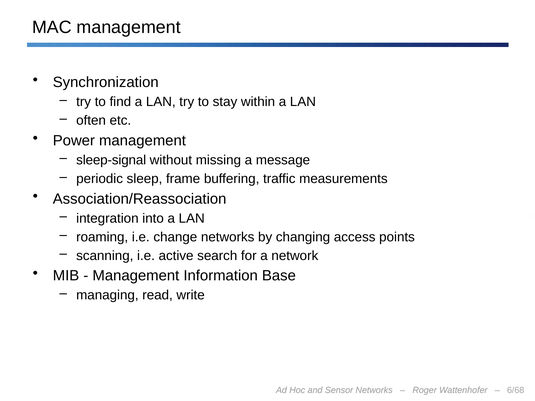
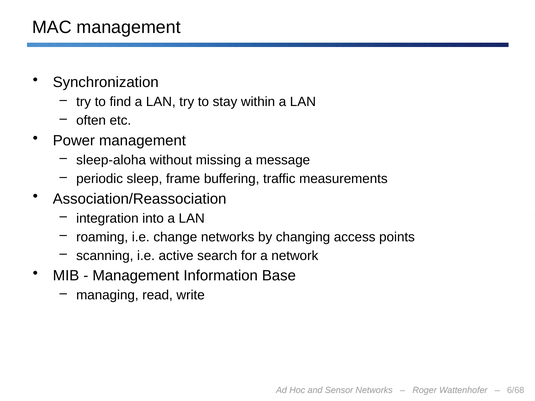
sleep-signal: sleep-signal -> sleep-aloha
